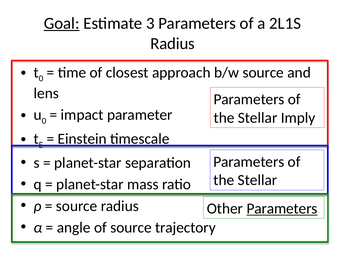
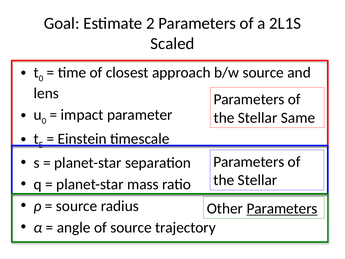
Goal underline: present -> none
3: 3 -> 2
Radius at (173, 43): Radius -> Scaled
Imply: Imply -> Same
